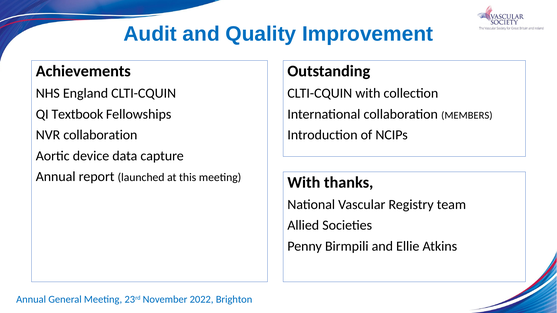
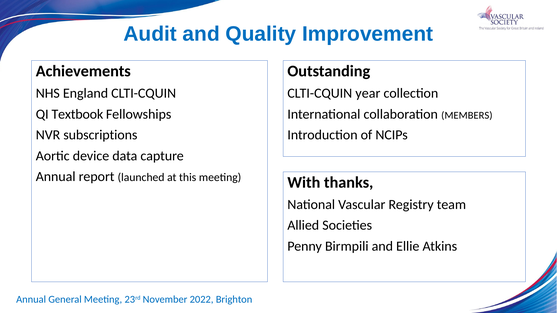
CLTI-CQUIN with: with -> year
NVR collaboration: collaboration -> subscriptions
